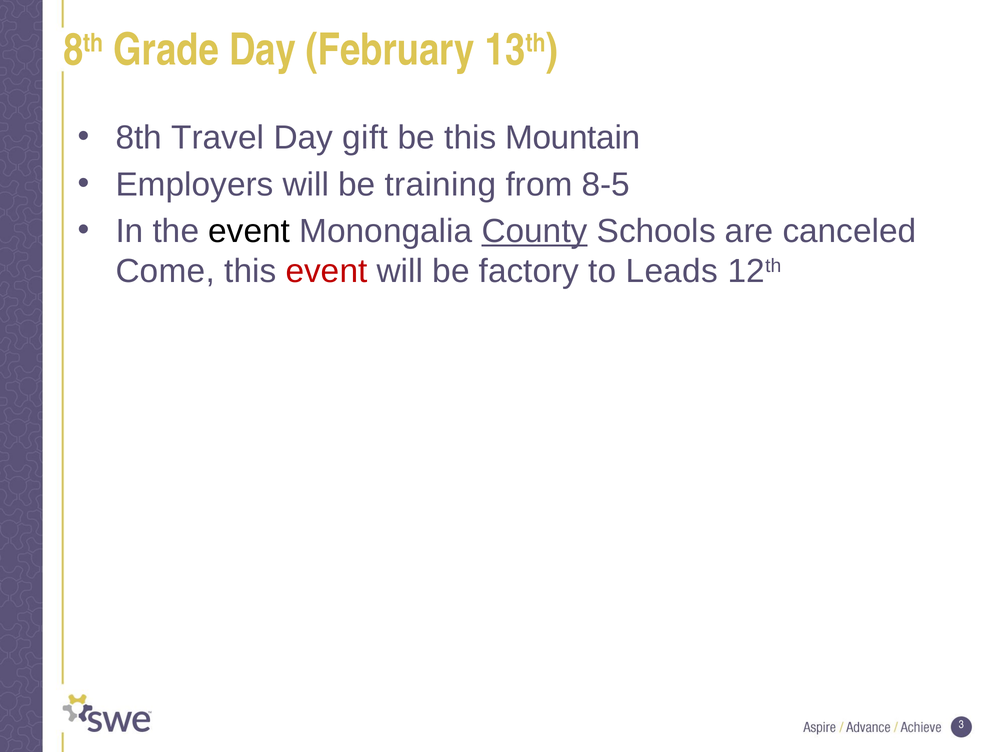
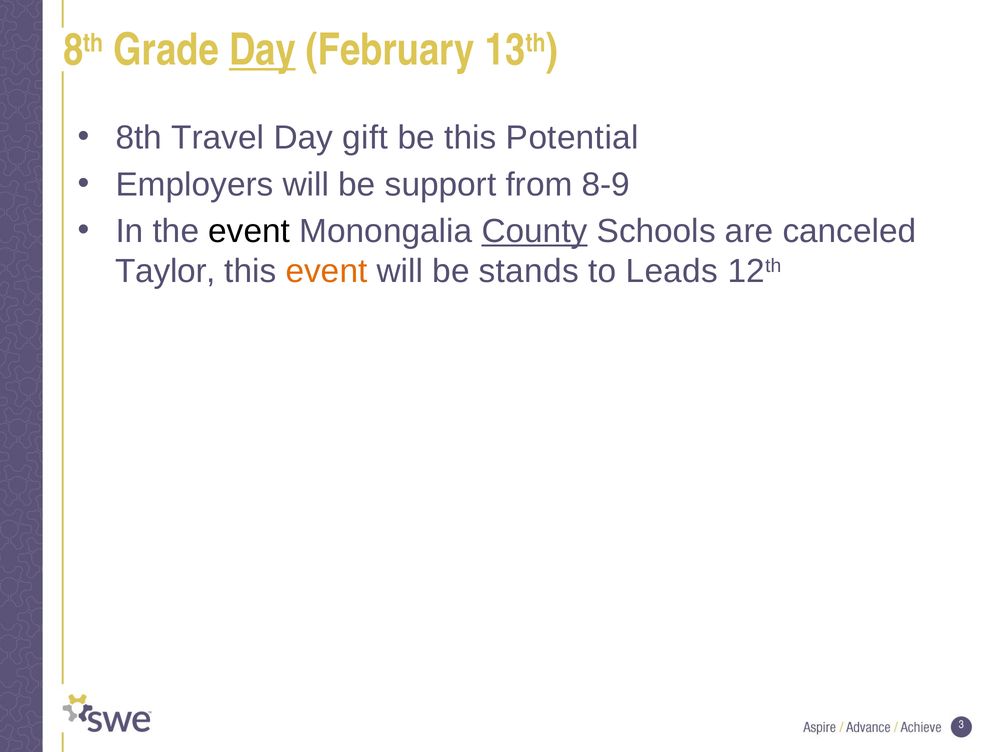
Day at (263, 50) underline: none -> present
Mountain: Mountain -> Potential
training: training -> support
8-5: 8-5 -> 8-9
Come: Come -> Taylor
event at (327, 272) colour: red -> orange
factory: factory -> stands
